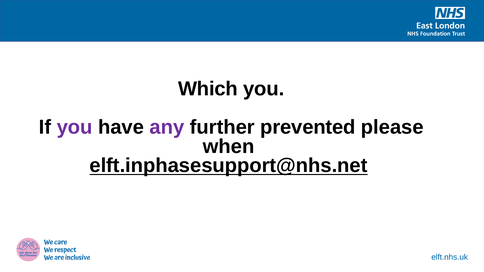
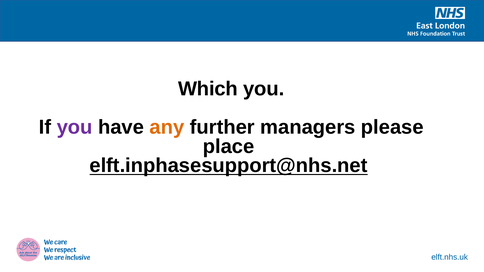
any colour: purple -> orange
prevented: prevented -> managers
when: when -> place
